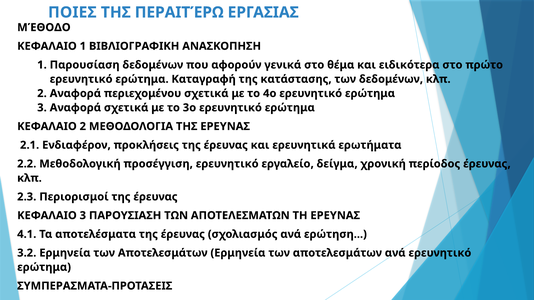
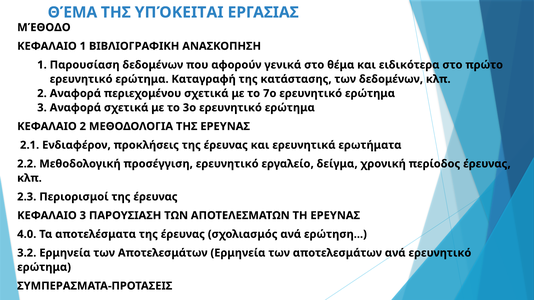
ΠΟΙΕΣ at (72, 12): ΠΟΙΕΣ -> ΘΈΜΑ
ΠΕΡΑΙΤΈΡΩ: ΠΕΡΑΙΤΈΡΩ -> ΥΠΌΚΕΙΤΑΙ
4: 4 -> 7
4.1: 4.1 -> 4.0
